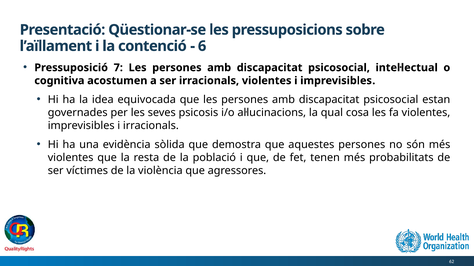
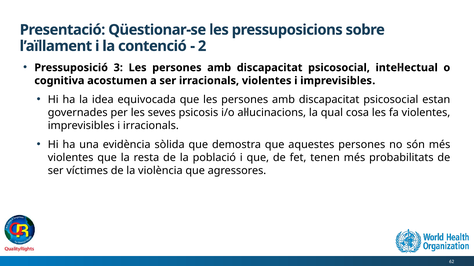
6: 6 -> 2
7: 7 -> 3
